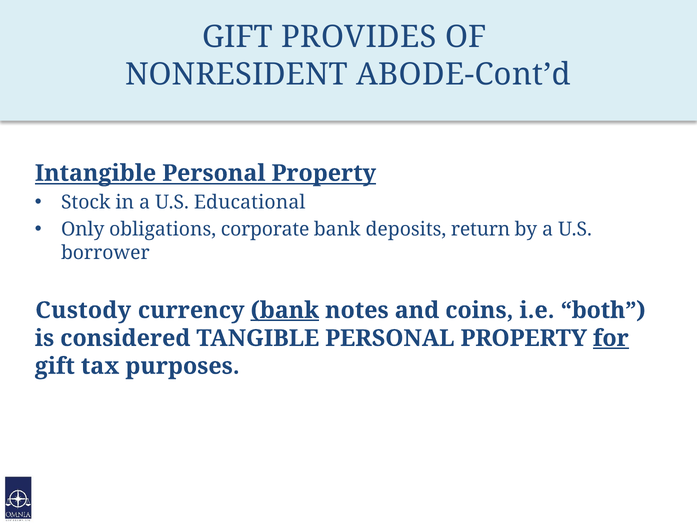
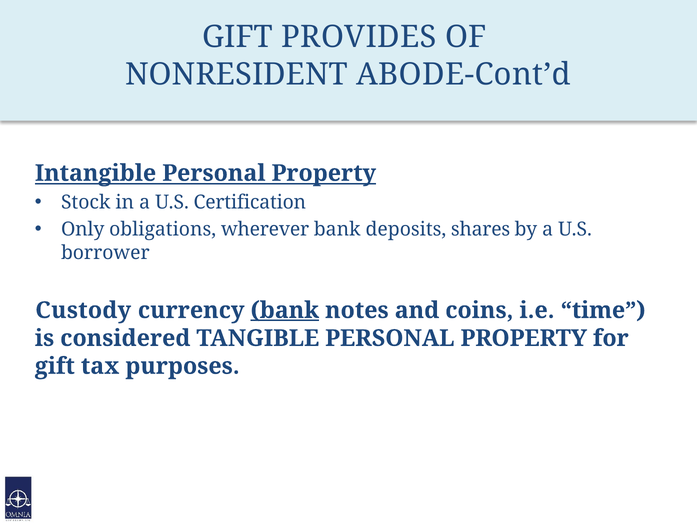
Educational: Educational -> Certification
corporate: corporate -> wherever
return: return -> shares
both: both -> time
for underline: present -> none
